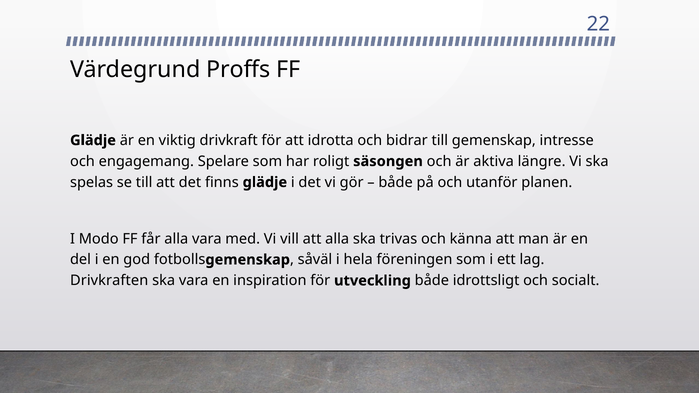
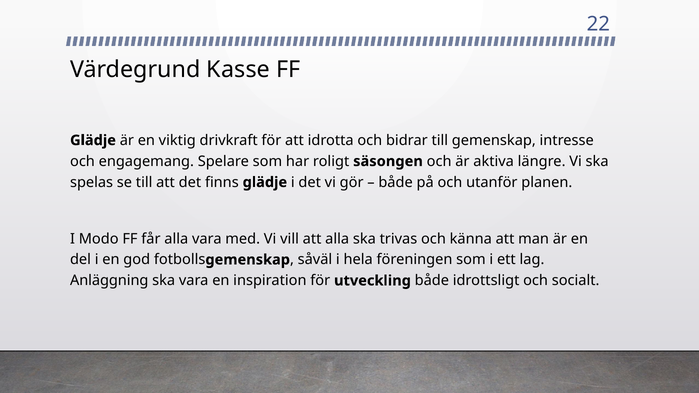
Proffs: Proffs -> Kasse
Drivkraften: Drivkraften -> Anläggning
